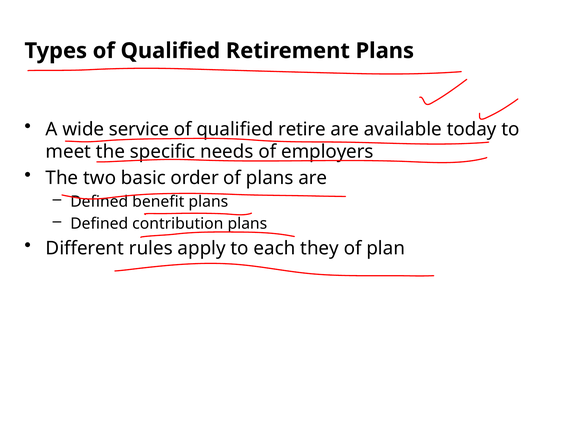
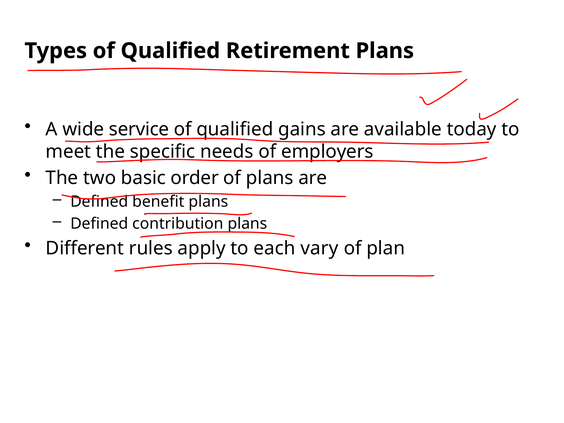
retire: retire -> gains
they: they -> vary
